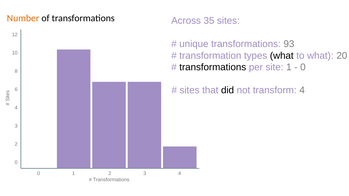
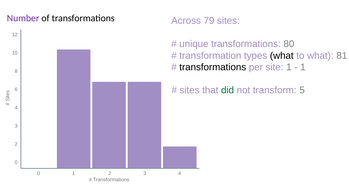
Number colour: orange -> purple
35: 35 -> 79
93: 93 -> 80
20: 20 -> 81
0 at (303, 67): 0 -> 1
did colour: black -> green
transform 4: 4 -> 5
